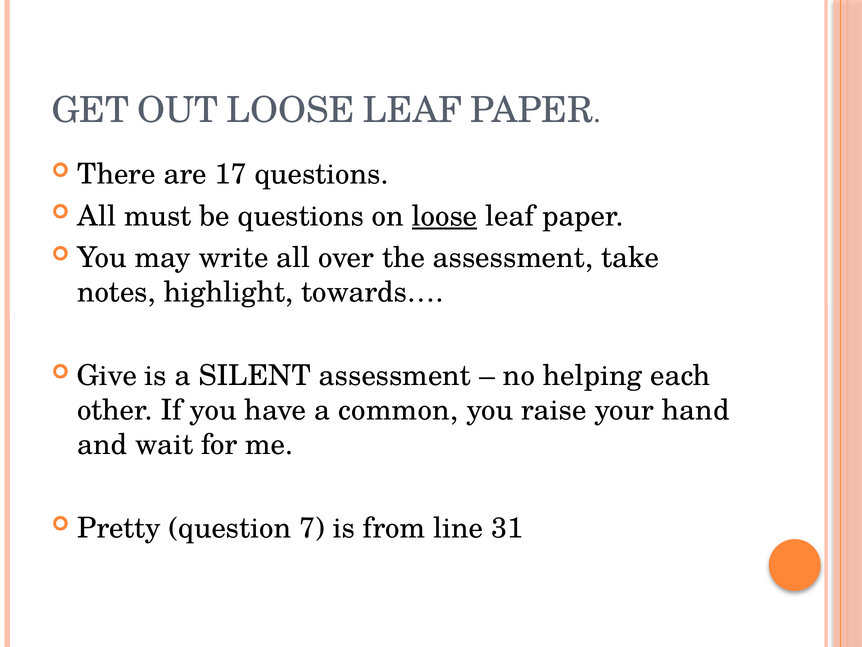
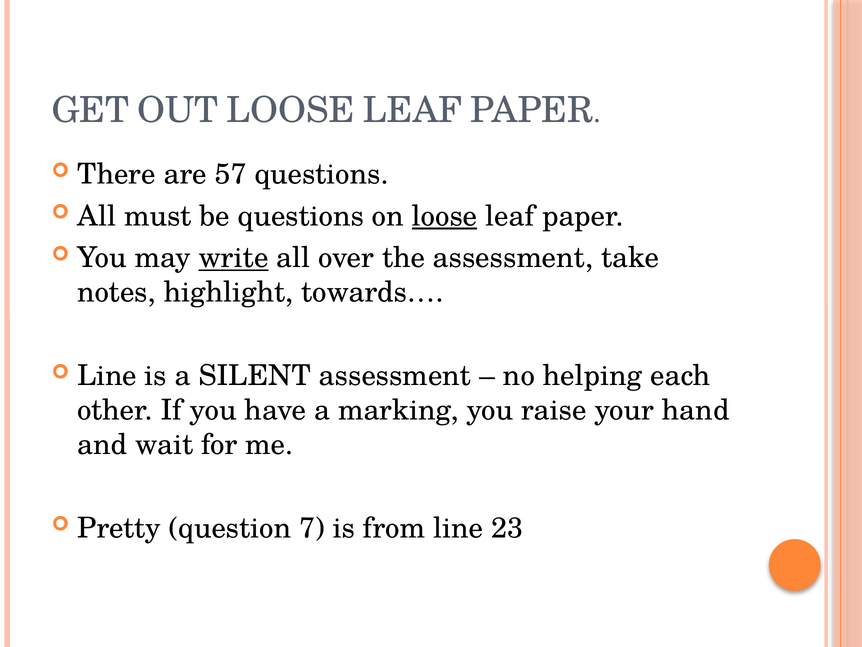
17: 17 -> 57
write underline: none -> present
Give at (107, 376): Give -> Line
common: common -> marking
31: 31 -> 23
